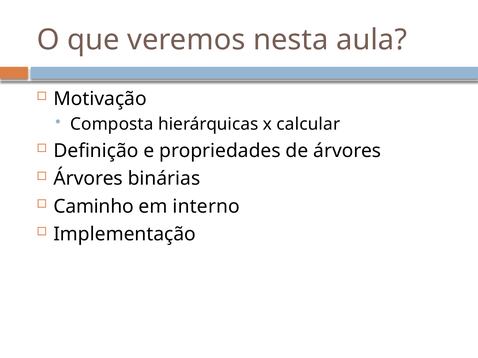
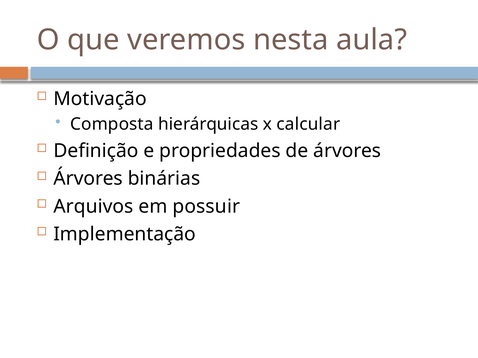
Caminho: Caminho -> Arquivos
interno: interno -> possuir
